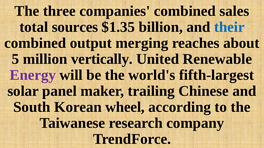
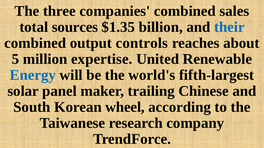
merging: merging -> controls
vertically: vertically -> expertise
Energy colour: purple -> blue
